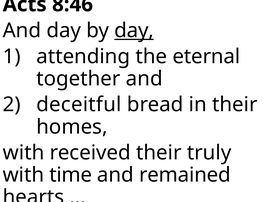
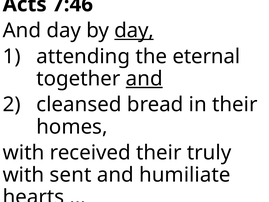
8:46: 8:46 -> 7:46
and at (144, 79) underline: none -> present
deceitful: deceitful -> cleansed
time: time -> sent
remained: remained -> humiliate
